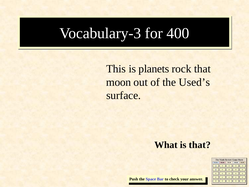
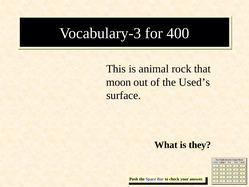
planets: planets -> animal
is that: that -> they
